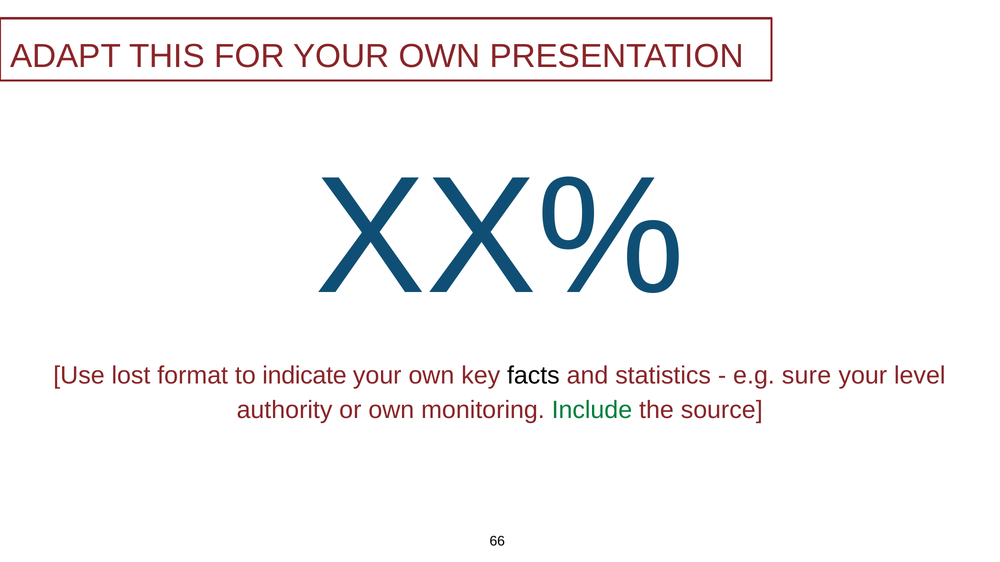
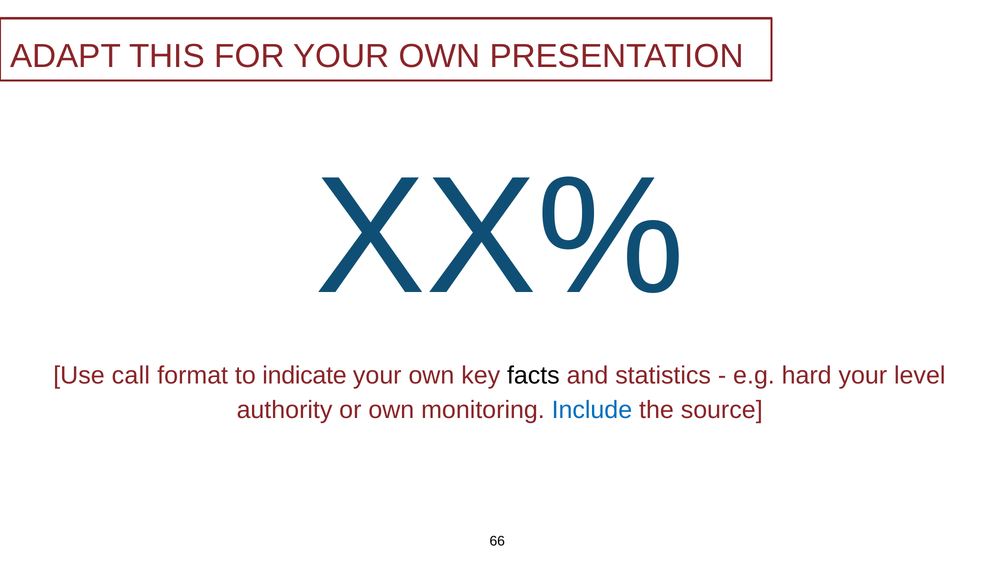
lost: lost -> call
sure: sure -> hard
Include colour: green -> blue
